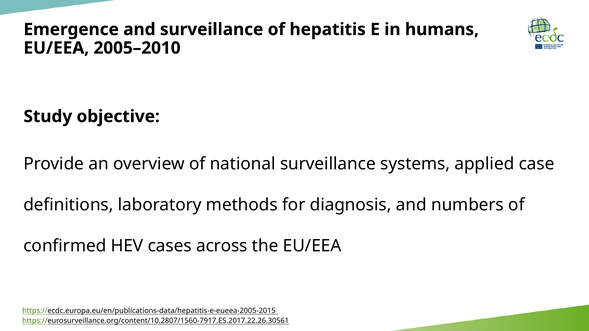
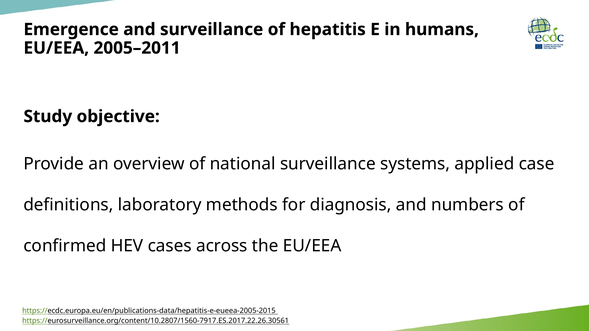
2005–2010: 2005–2010 -> 2005–2011
